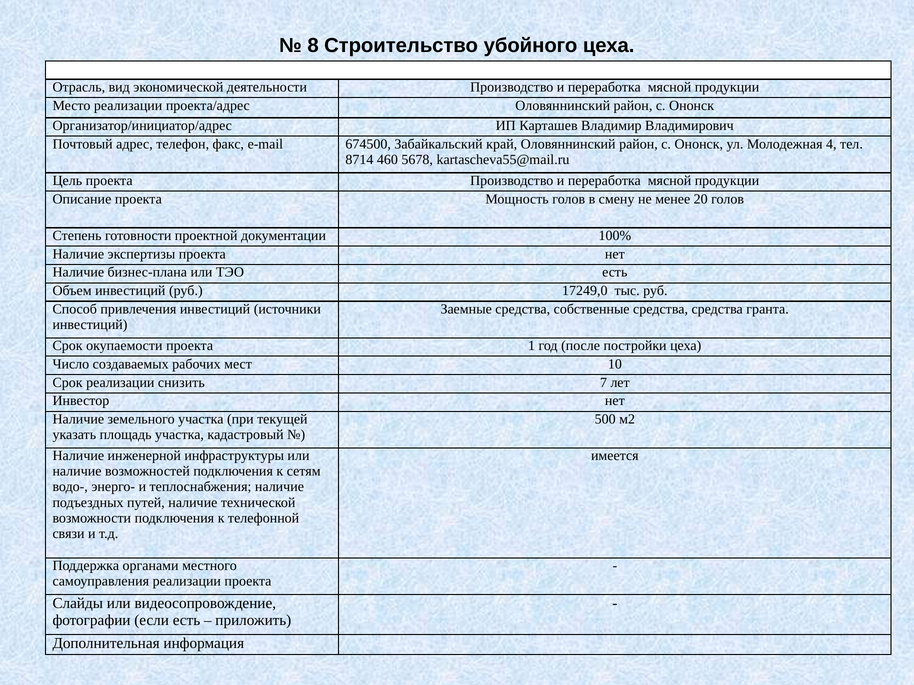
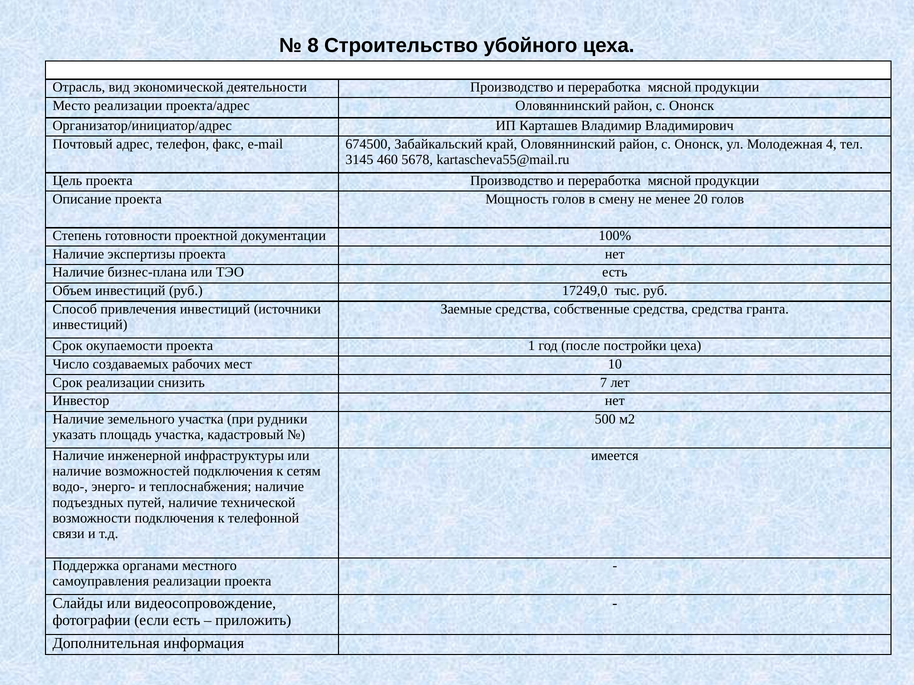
8714: 8714 -> 3145
текущей: текущей -> рудники
